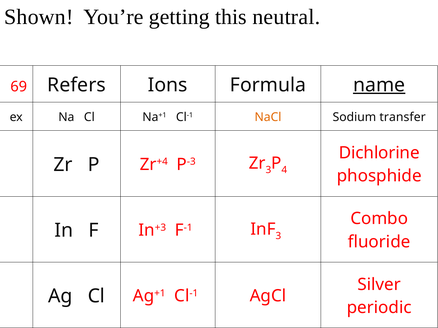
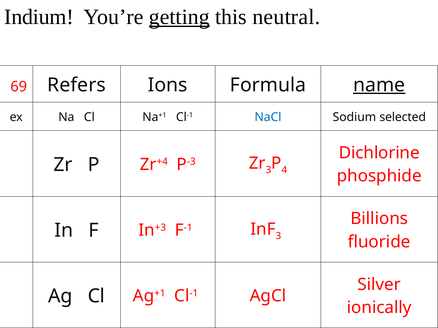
Shown: Shown -> Indium
getting underline: none -> present
NaCl colour: orange -> blue
transfer: transfer -> selected
Combo: Combo -> Billions
periodic: periodic -> ionically
